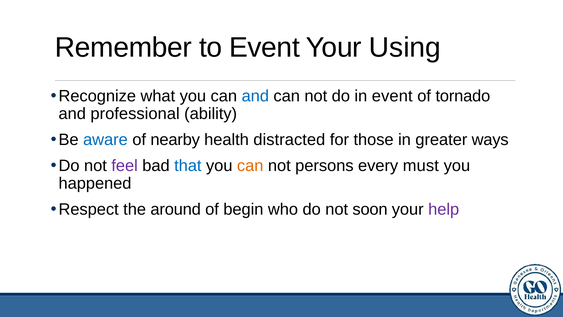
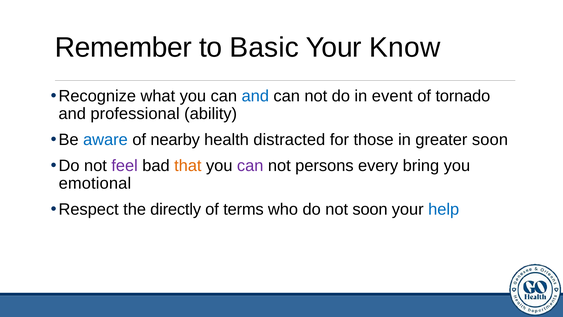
to Event: Event -> Basic
Using: Using -> Know
greater ways: ways -> soon
that colour: blue -> orange
can at (250, 166) colour: orange -> purple
must: must -> bring
happened: happened -> emotional
around: around -> directly
begin: begin -> terms
help colour: purple -> blue
